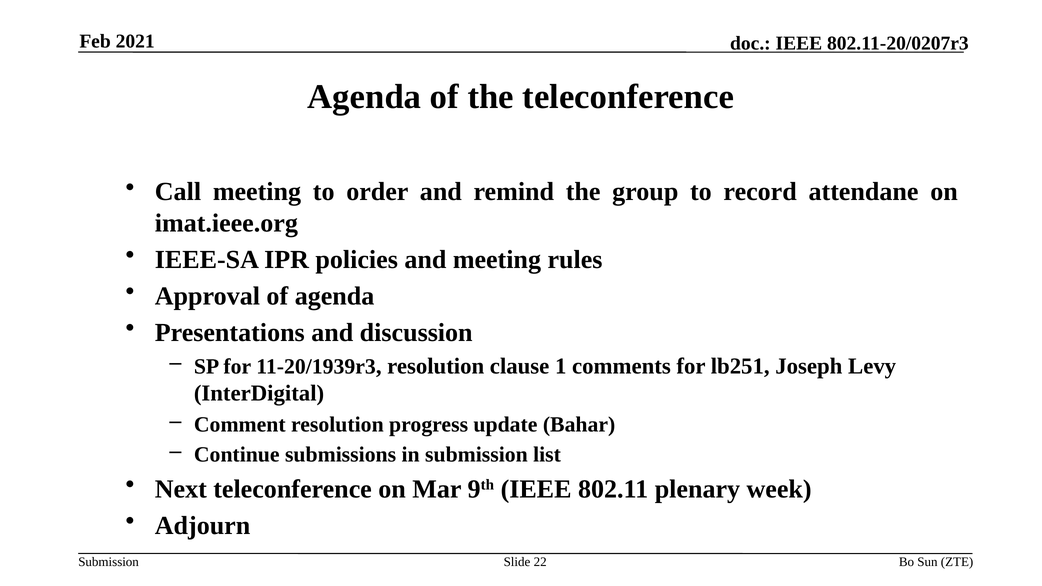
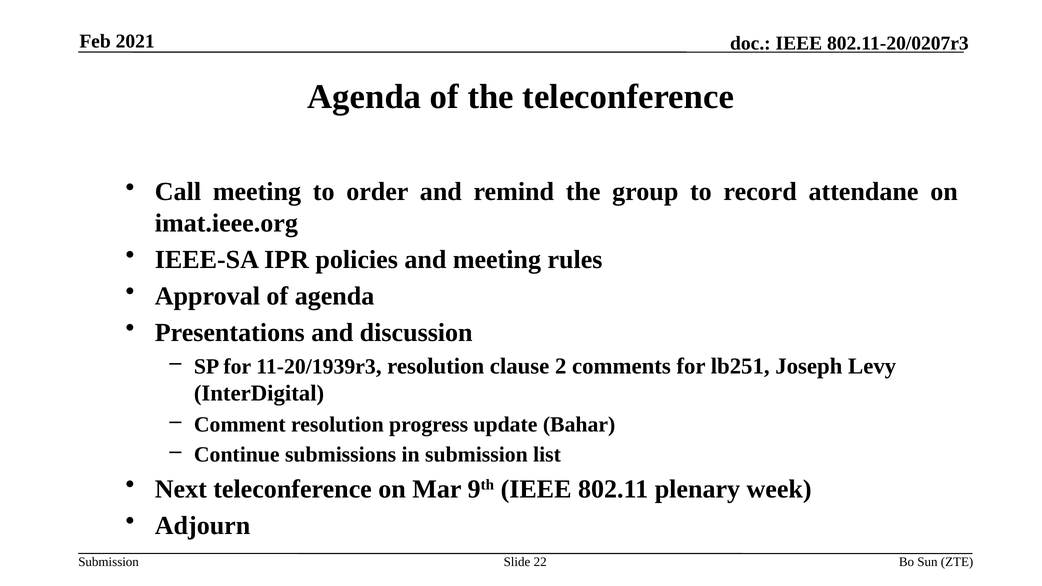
1: 1 -> 2
